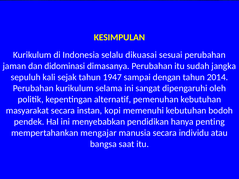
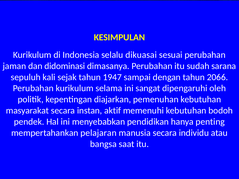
jangka: jangka -> sarana
2014: 2014 -> 2066
alternatif: alternatif -> diajarkan
kopi: kopi -> aktif
mengajar: mengajar -> pelajaran
